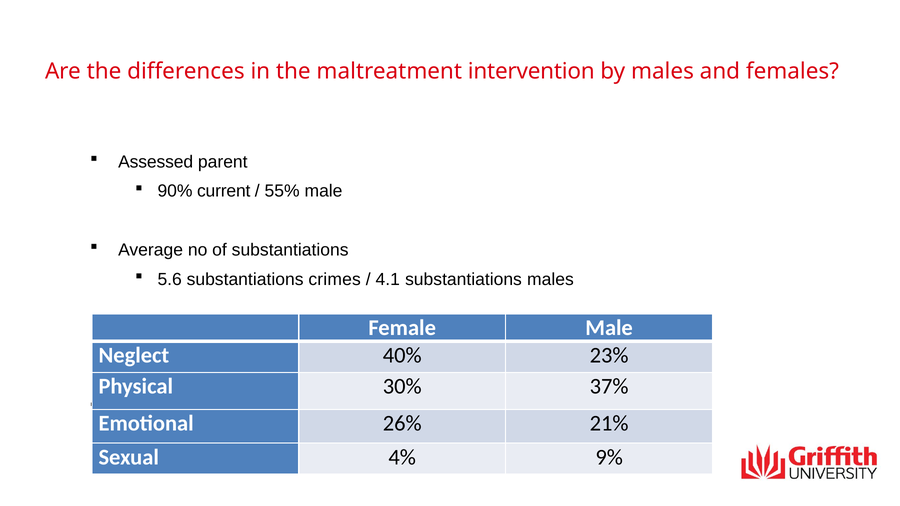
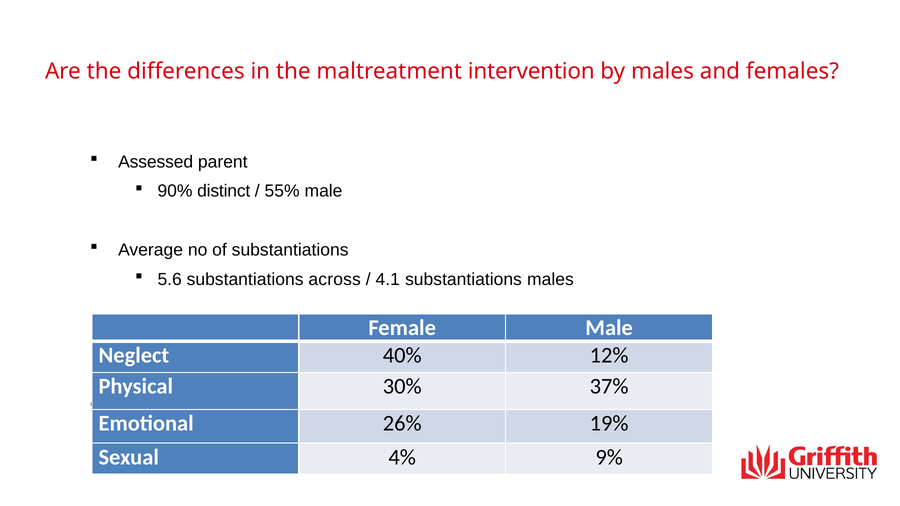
current: current -> distinct
crimes: crimes -> across
40% 23%: 23% -> 12%
21%: 21% -> 19%
